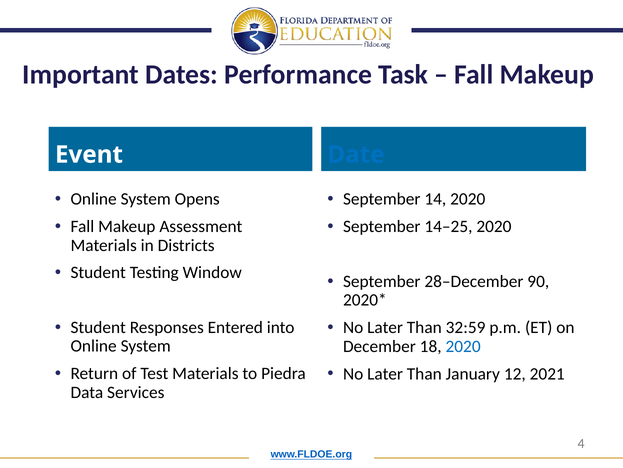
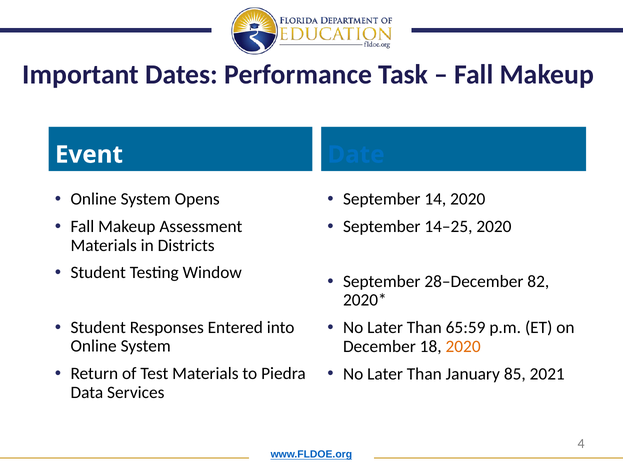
90: 90 -> 82
32:59: 32:59 -> 65:59
2020 at (463, 346) colour: blue -> orange
12: 12 -> 85
